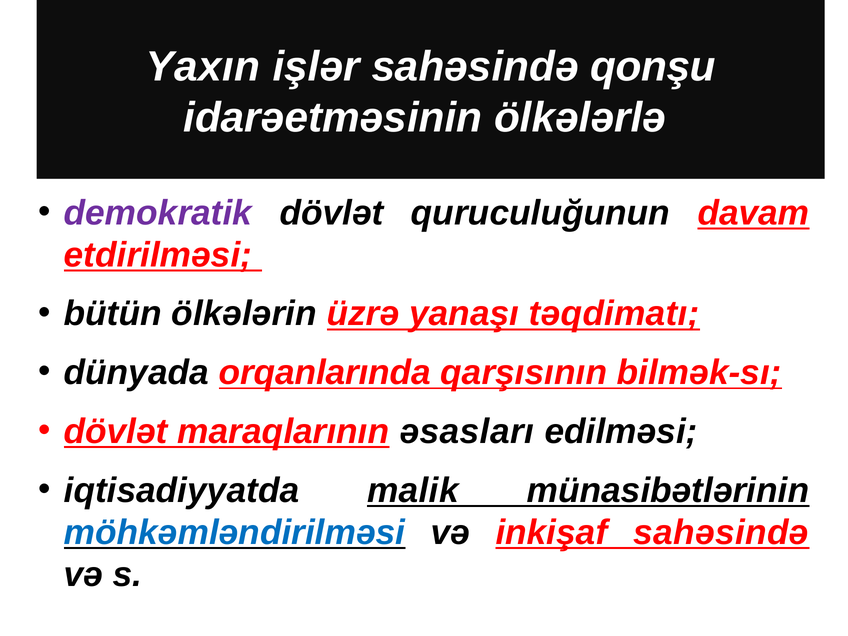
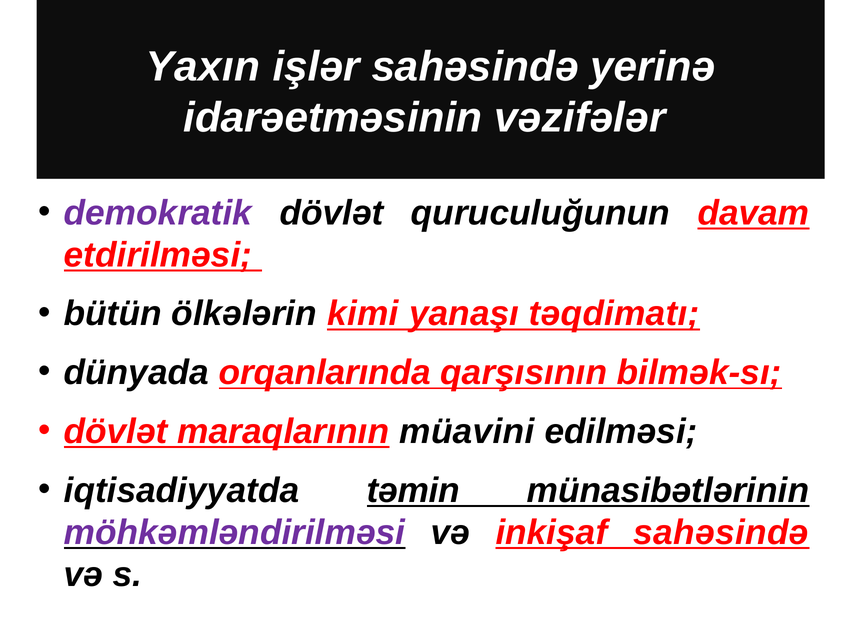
qonşu: qonşu -> yerinə
ölkələrlə: ölkələrlə -> vəzifələr
üzrə: üzrə -> kimi
əsasları: əsasları -> müavini
malik: malik -> təmin
möhkəmləndirilməsi colour: blue -> purple
